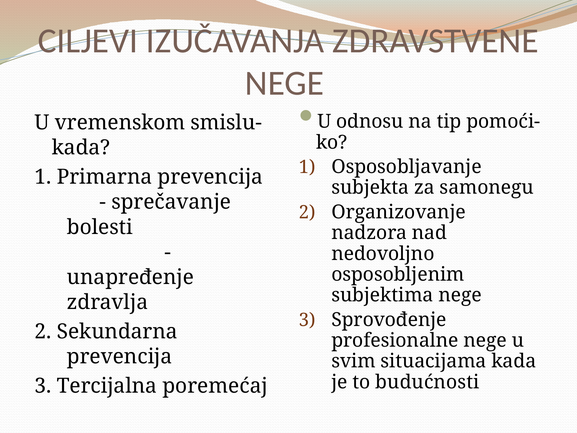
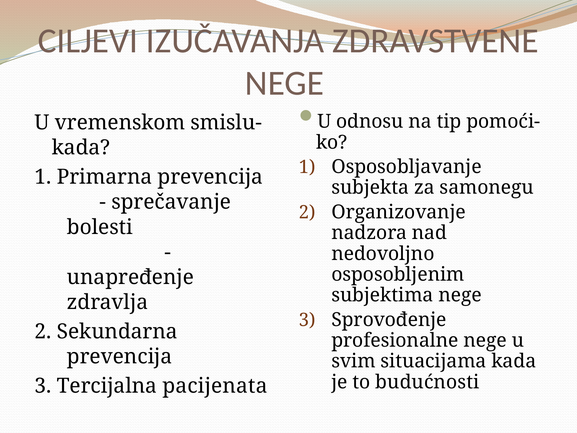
poremećaj: poremećaj -> pacijenata
